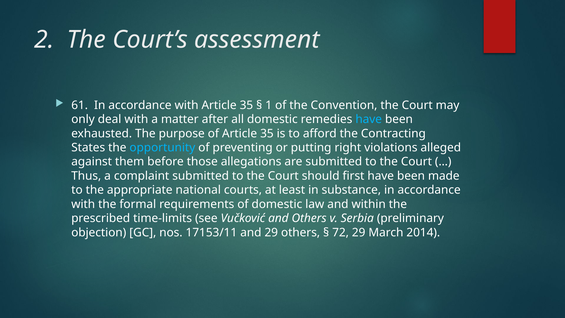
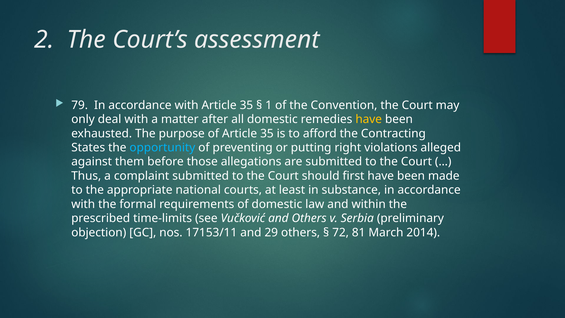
61: 61 -> 79
have at (369, 119) colour: light blue -> yellow
72 29: 29 -> 81
